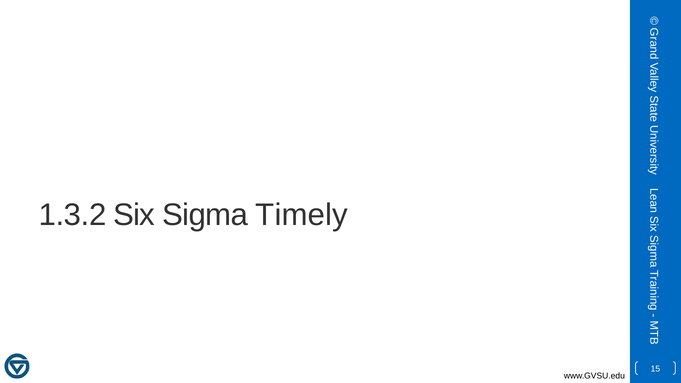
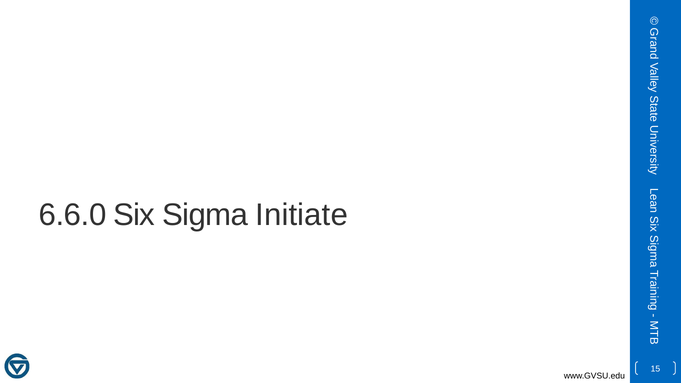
1.3.2: 1.3.2 -> 6.6.0
Timely: Timely -> Initiate
